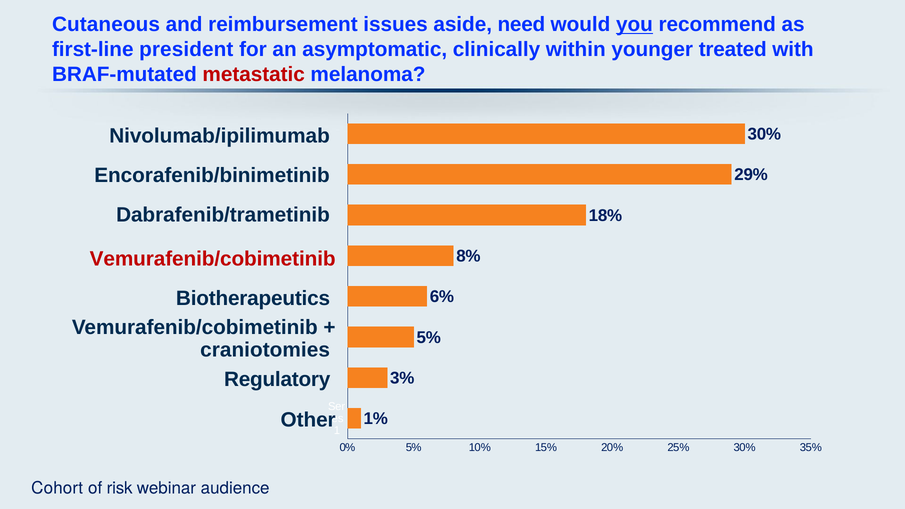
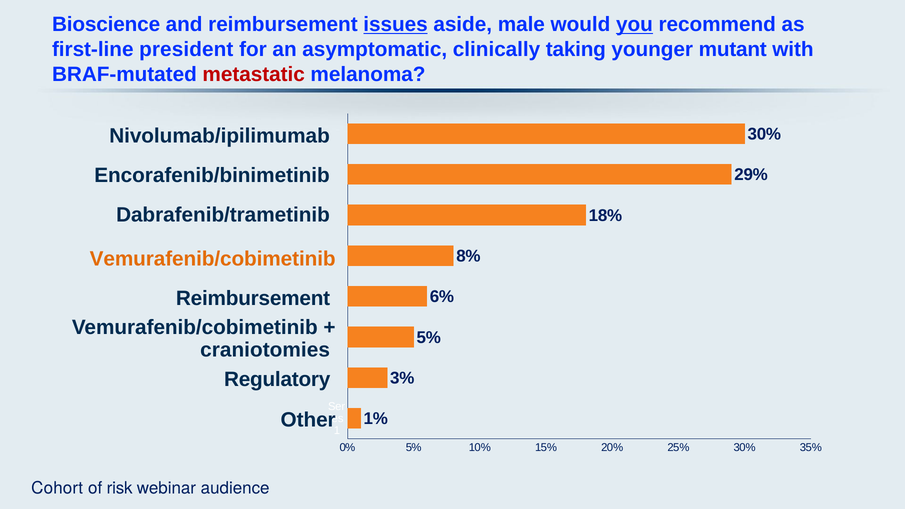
Cutaneous: Cutaneous -> Bioscience
issues underline: none -> present
need: need -> male
within: within -> taking
treated: treated -> mutant
Vemurafenib/cobimetinib at (213, 259) colour: red -> orange
Biotherapeutics at (253, 299): Biotherapeutics -> Reimbursement
